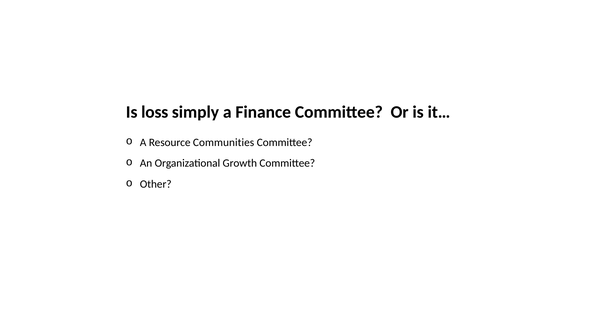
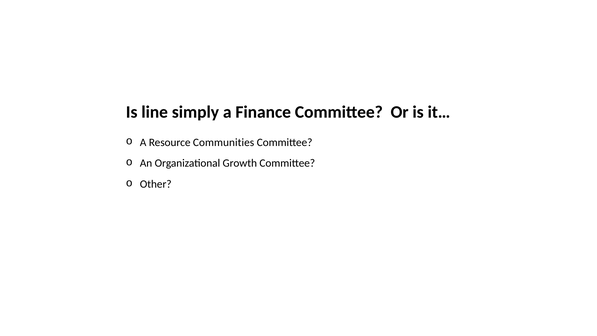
loss: loss -> line
